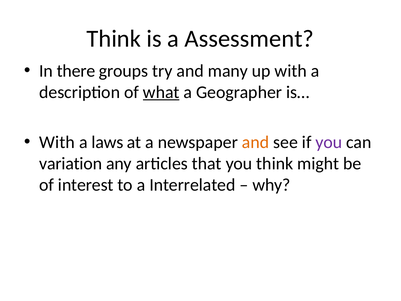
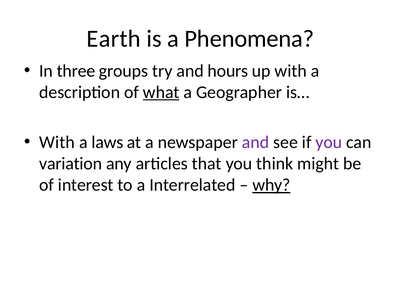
Think at (114, 39): Think -> Earth
Assessment: Assessment -> Phenomena
there: there -> three
many: many -> hours
and at (256, 142) colour: orange -> purple
why underline: none -> present
